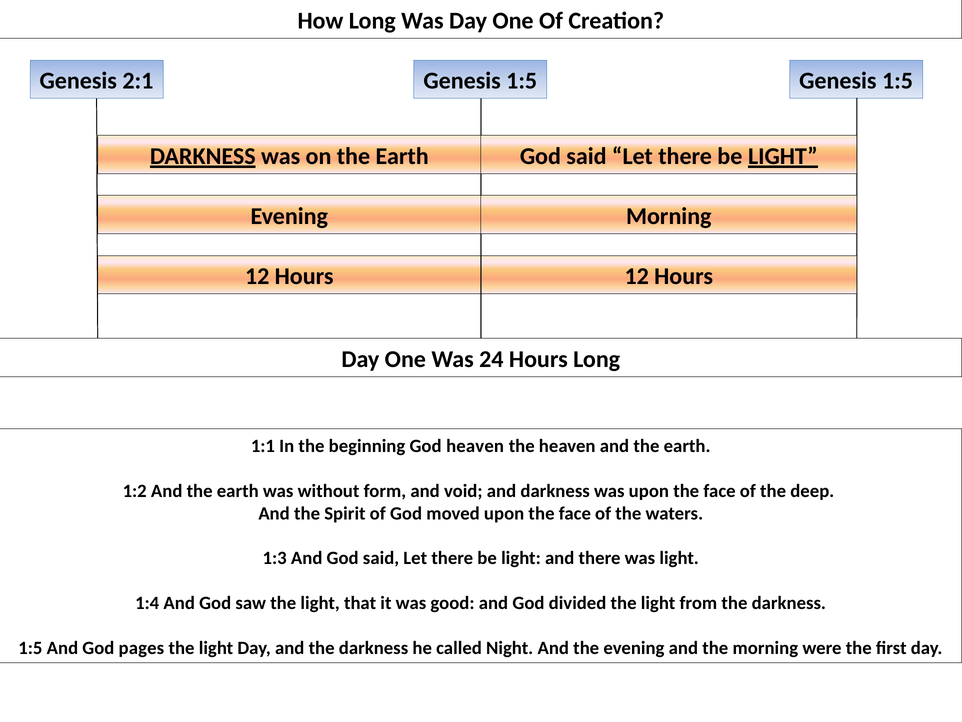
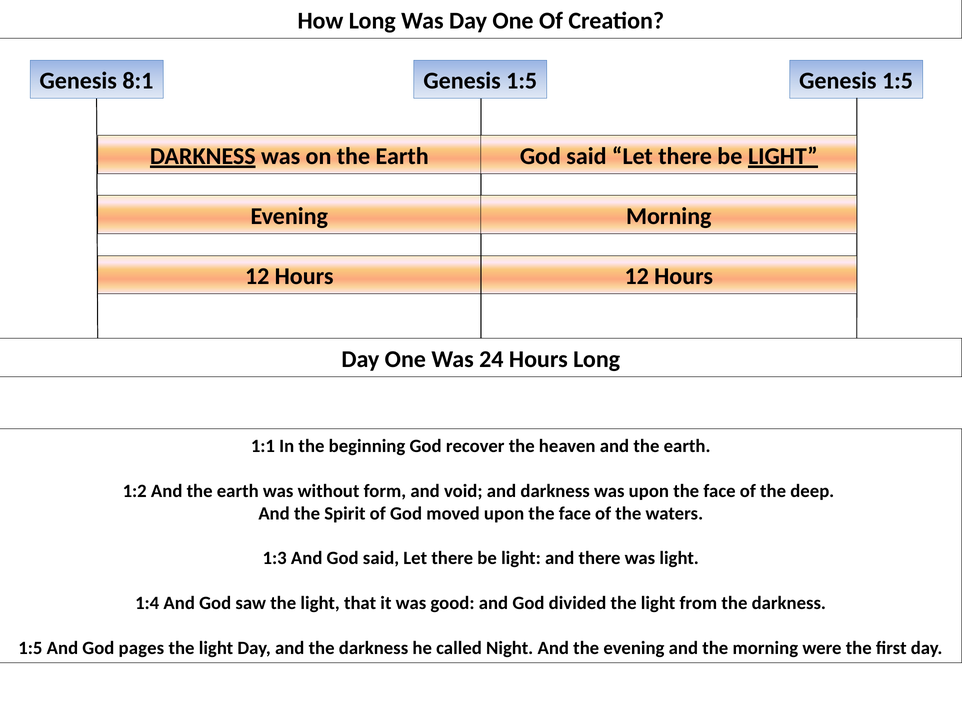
2:1: 2:1 -> 8:1
God heaven: heaven -> recover
